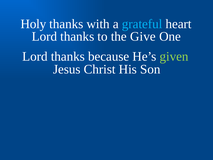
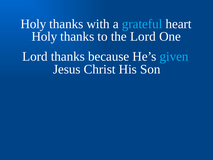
Lord at (44, 36): Lord -> Holy
the Give: Give -> Lord
given colour: light green -> light blue
